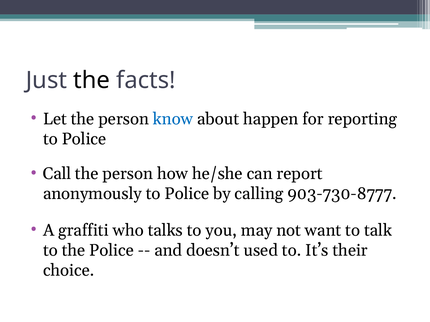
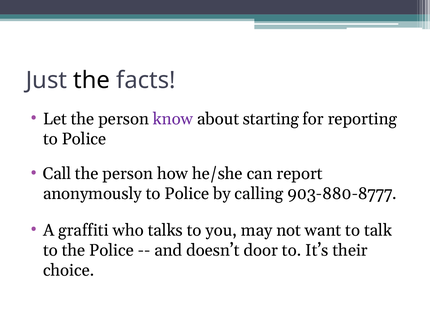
know colour: blue -> purple
happen: happen -> starting
903-730-8777: 903-730-8777 -> 903-880-8777
used: used -> door
